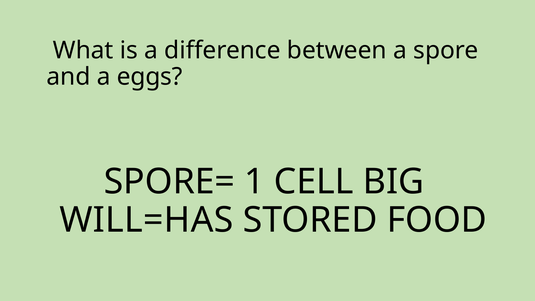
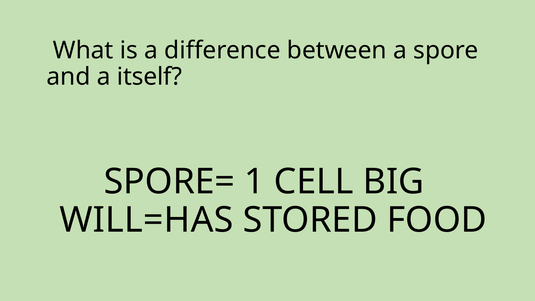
eggs: eggs -> itself
